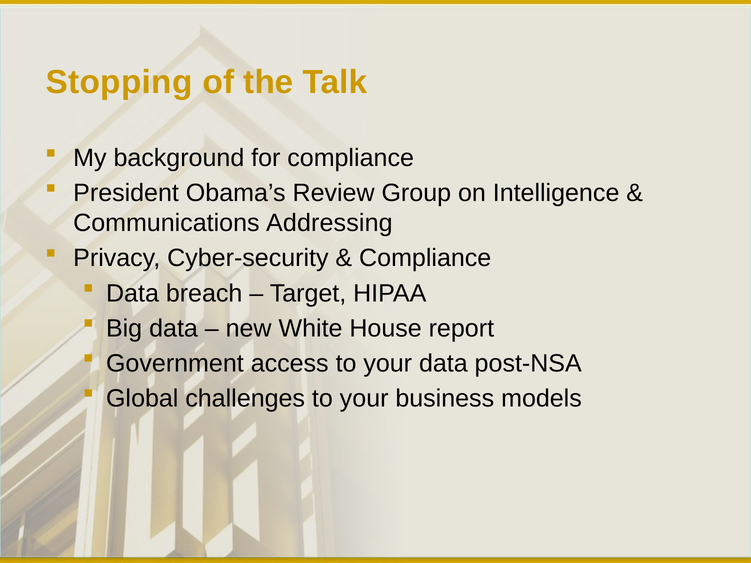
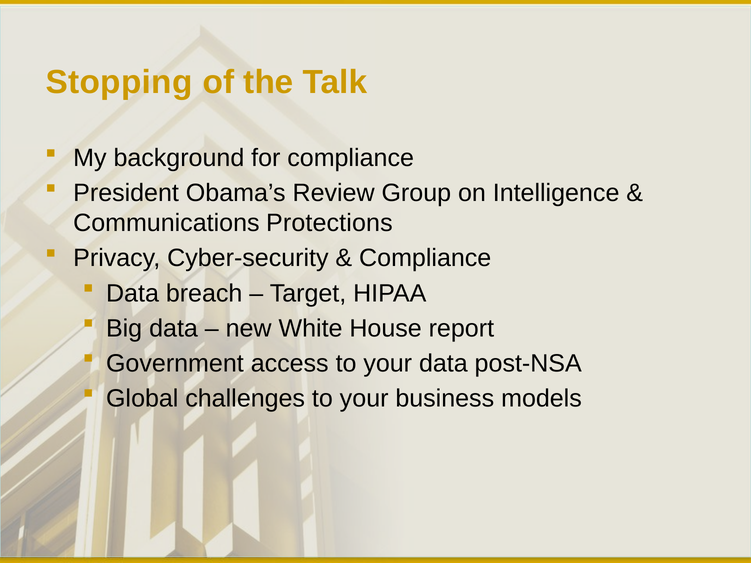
Addressing: Addressing -> Protections
